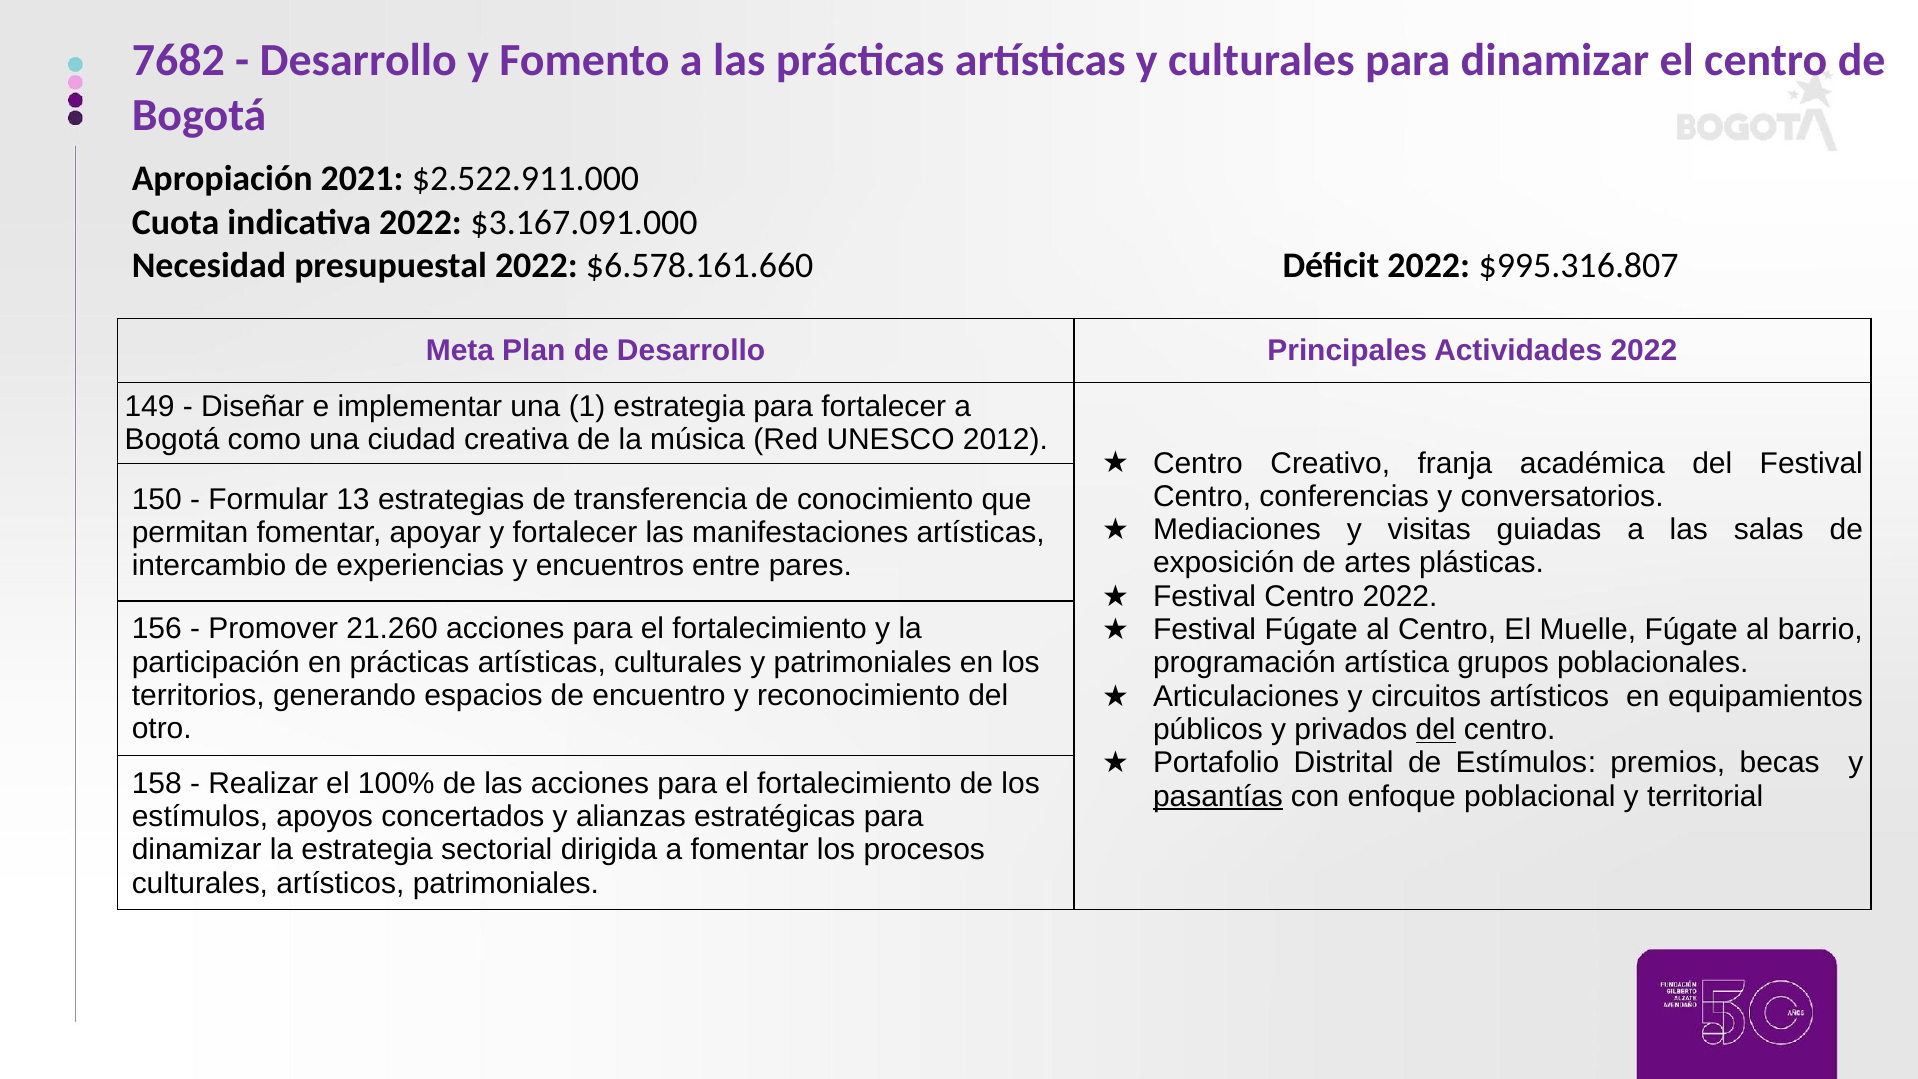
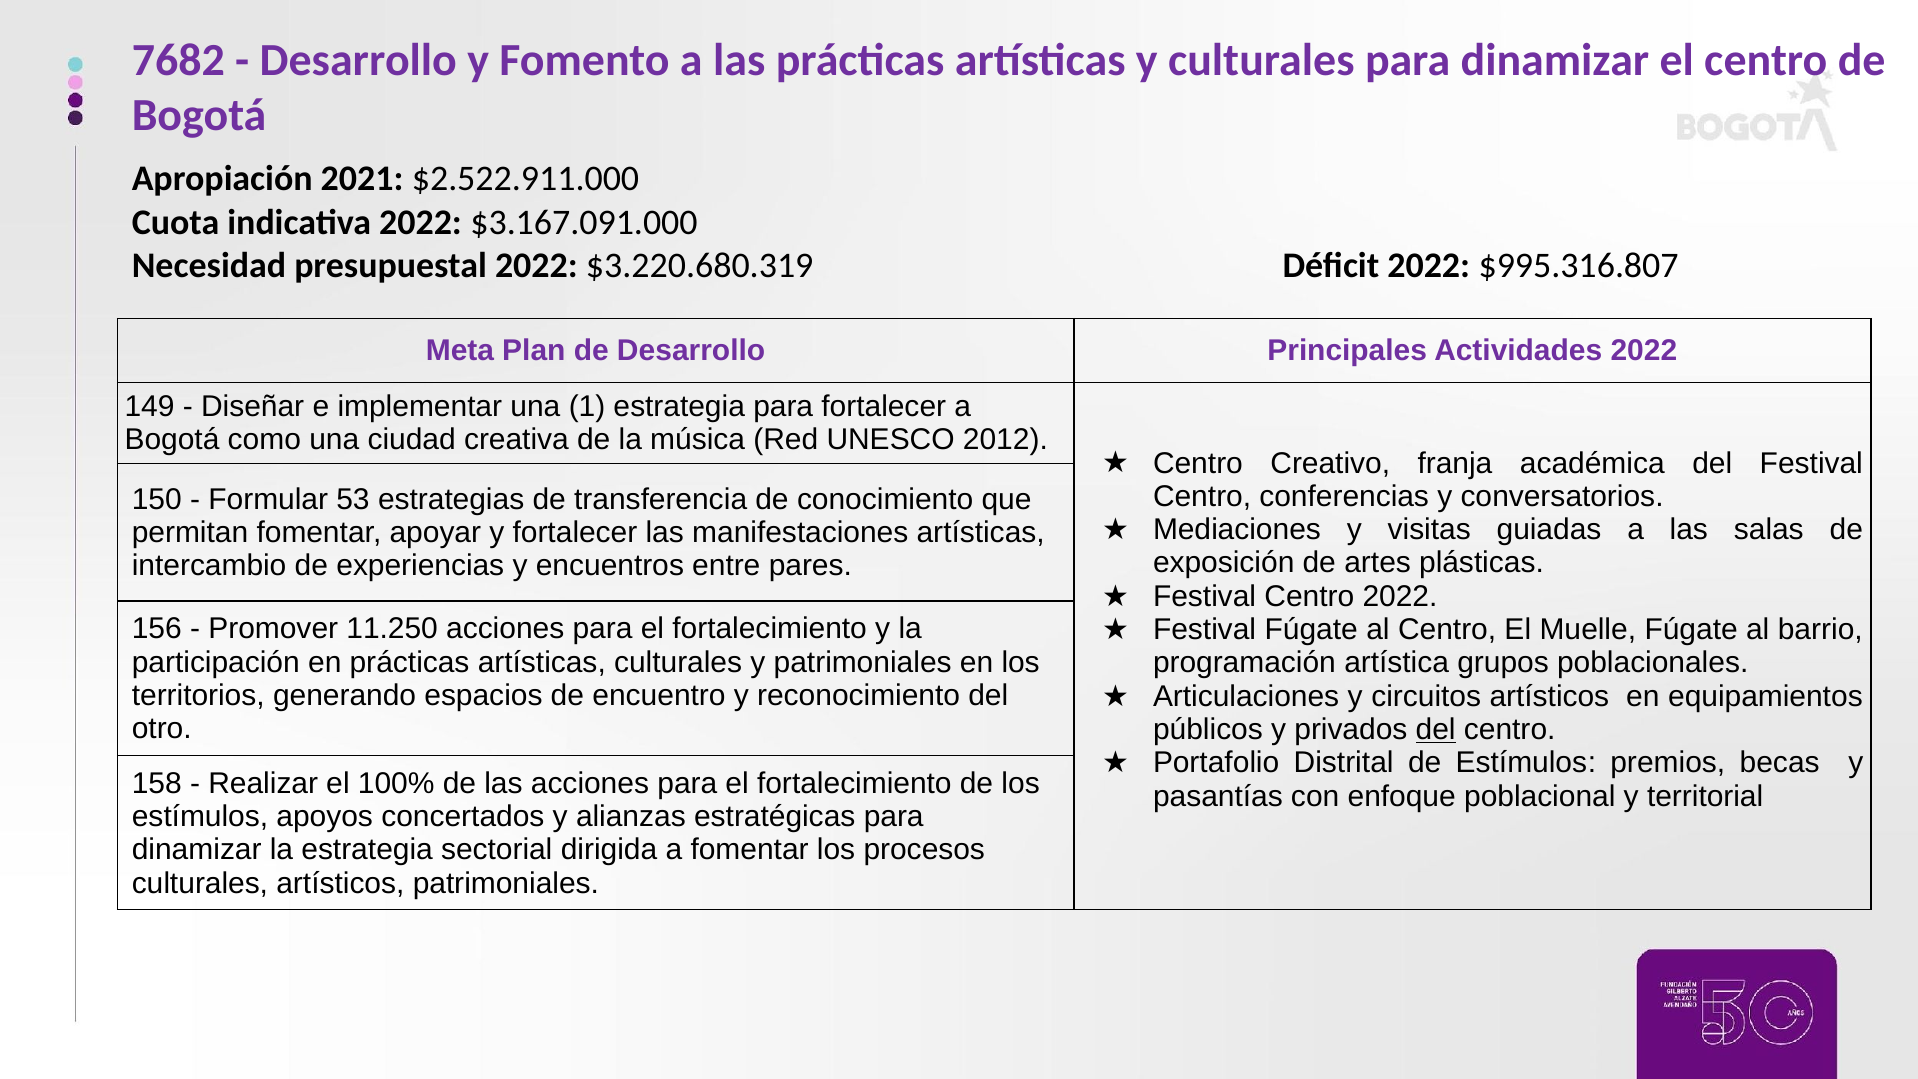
$6.578.161.660: $6.578.161.660 -> $3.220.680.319
13: 13 -> 53
21.260: 21.260 -> 11.250
pasantías underline: present -> none
